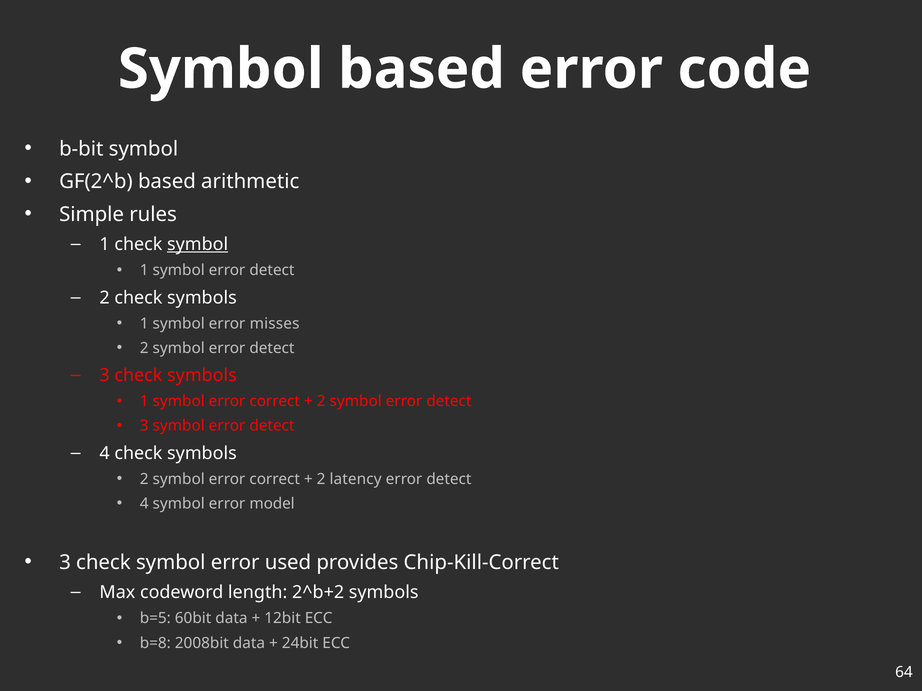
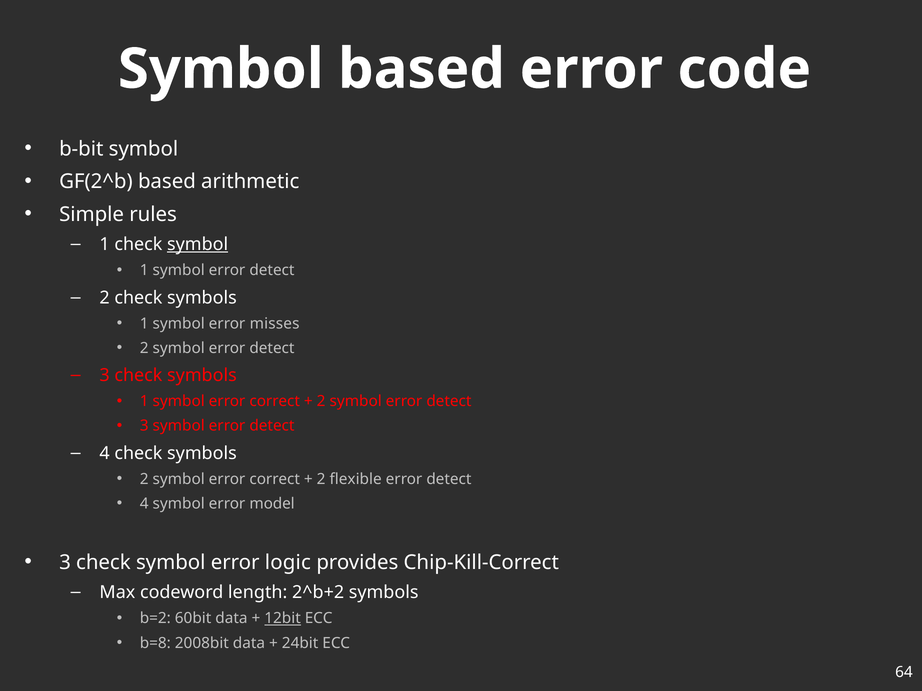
latency: latency -> flexible
used: used -> logic
b=5: b=5 -> b=2
12bit underline: none -> present
